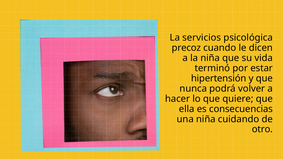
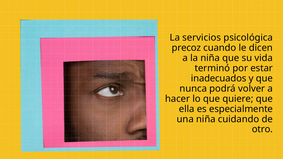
hipertensión: hipertensión -> inadecuados
consecuencias: consecuencias -> especialmente
